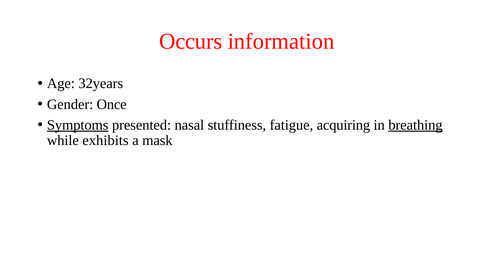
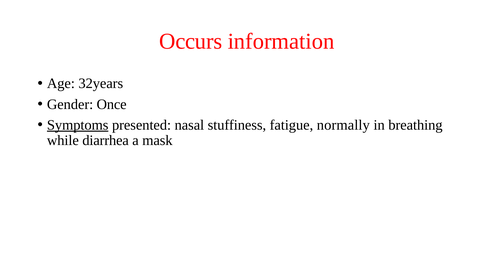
acquiring: acquiring -> normally
breathing underline: present -> none
exhibits: exhibits -> diarrhea
